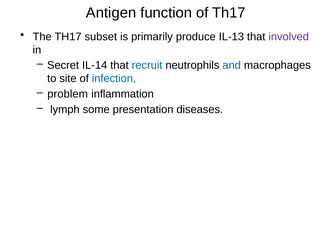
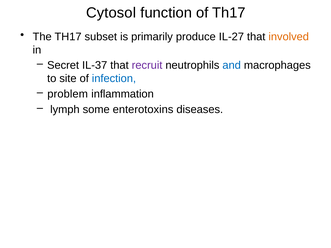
Antigen: Antigen -> Cytosol
IL-13: IL-13 -> IL-27
involved colour: purple -> orange
IL-14: IL-14 -> IL-37
recruit colour: blue -> purple
presentation: presentation -> enterotoxins
